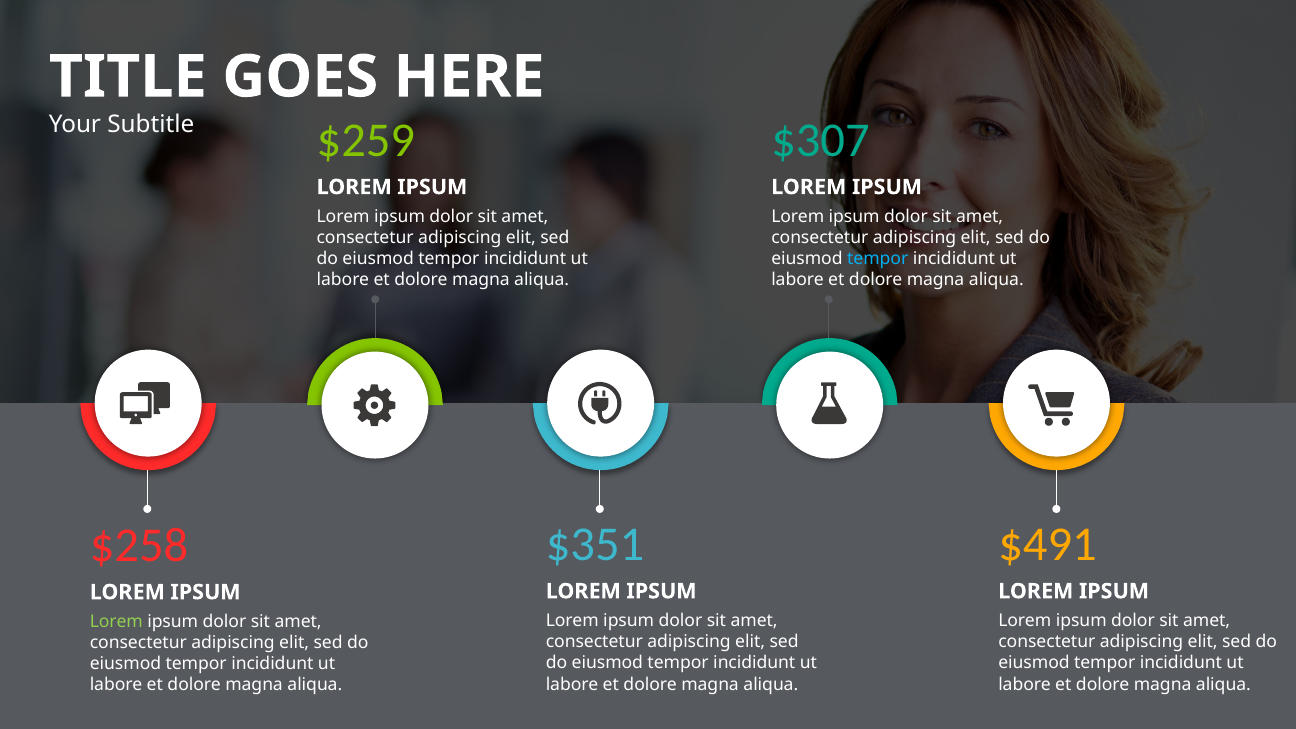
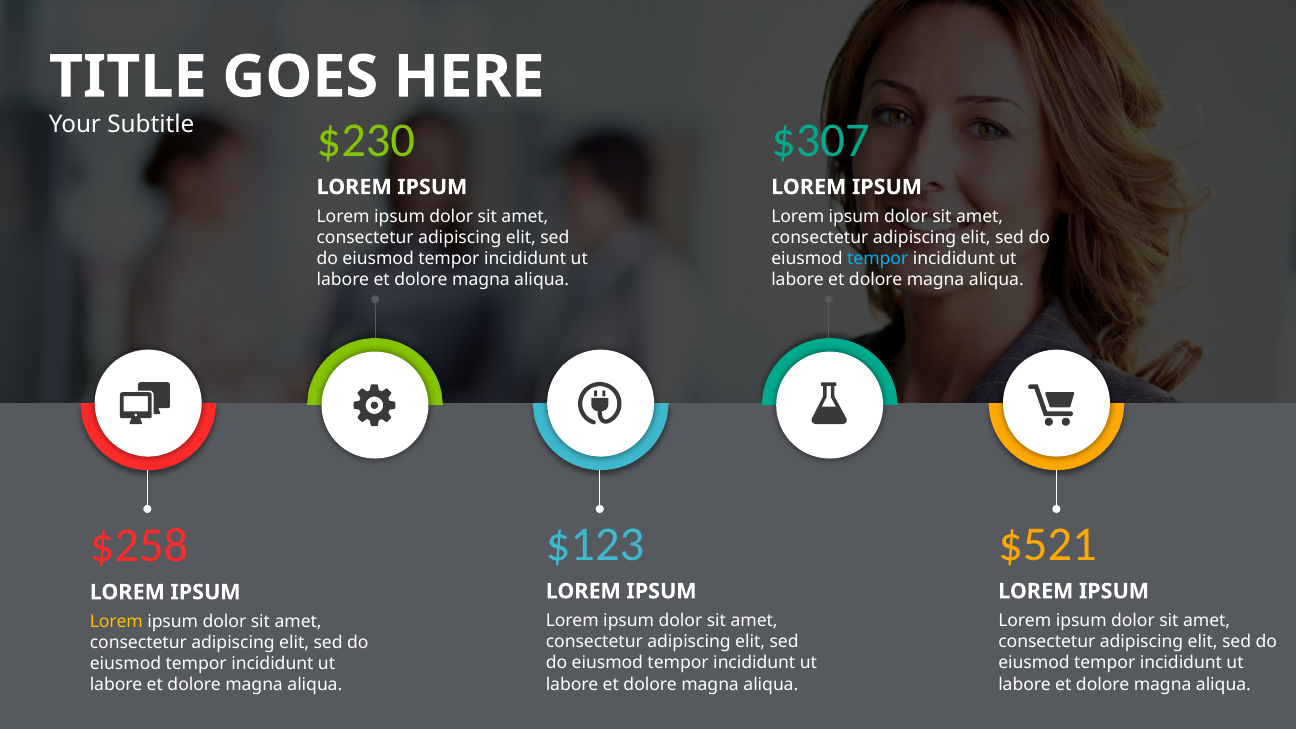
$259: $259 -> $230
$351: $351 -> $123
$491: $491 -> $521
Lorem at (116, 622) colour: light green -> yellow
